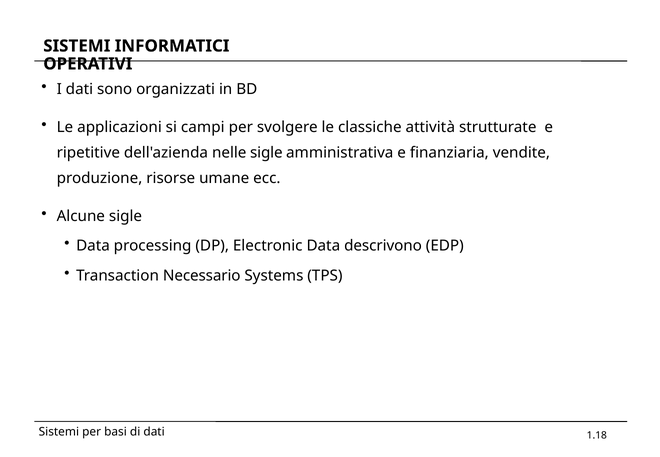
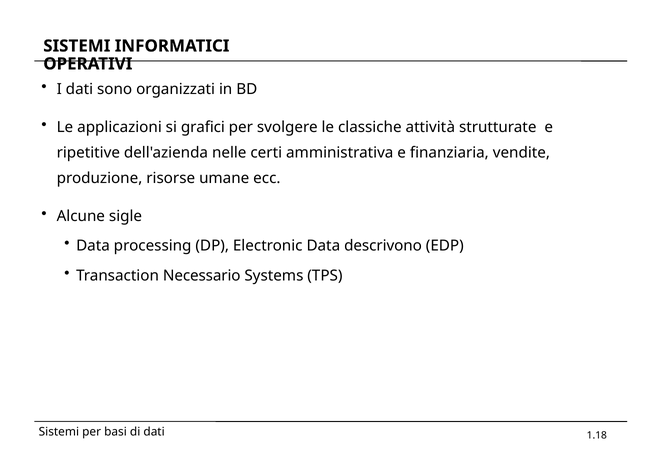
campi: campi -> grafici
nelle sigle: sigle -> certi
